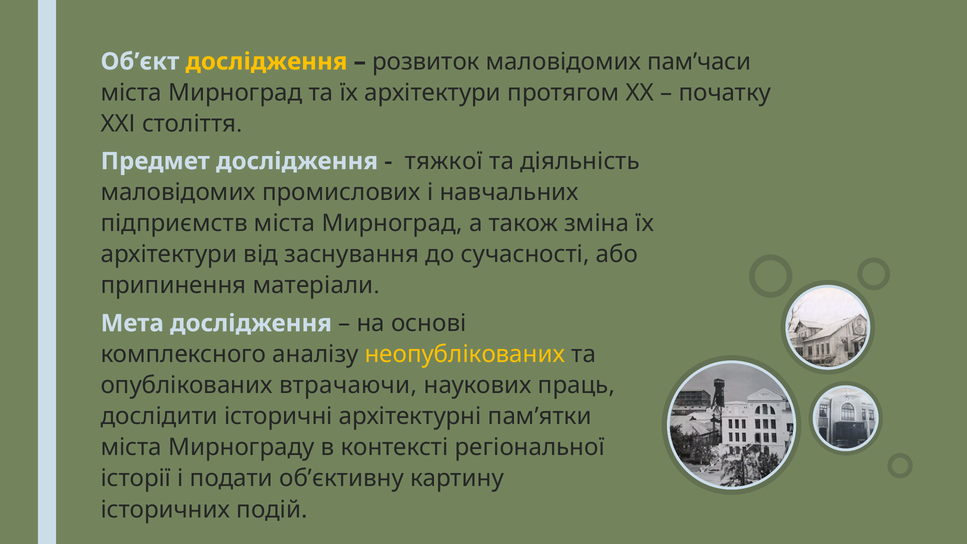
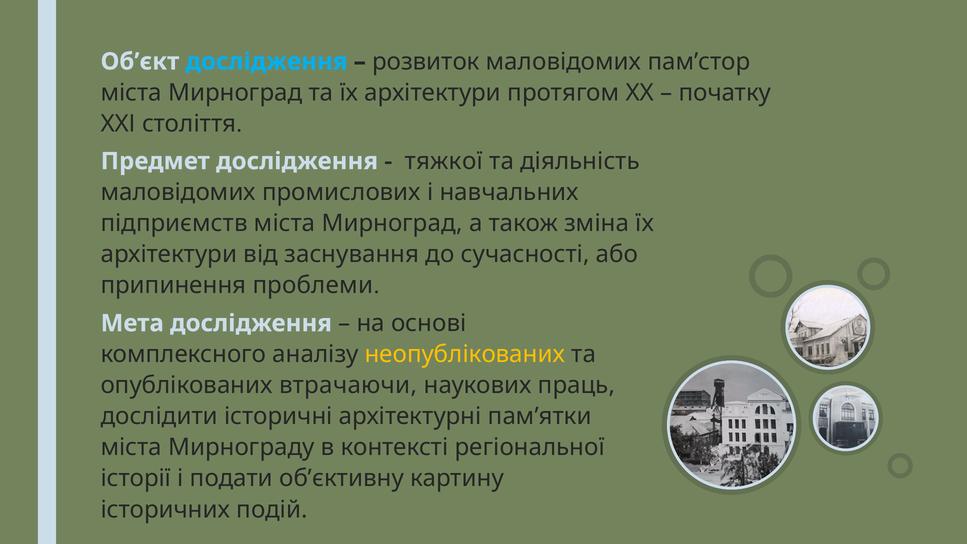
дослідження at (266, 62) colour: yellow -> light blue
пам’часи: пам’часи -> пам’стор
матеріали: матеріали -> проблеми
